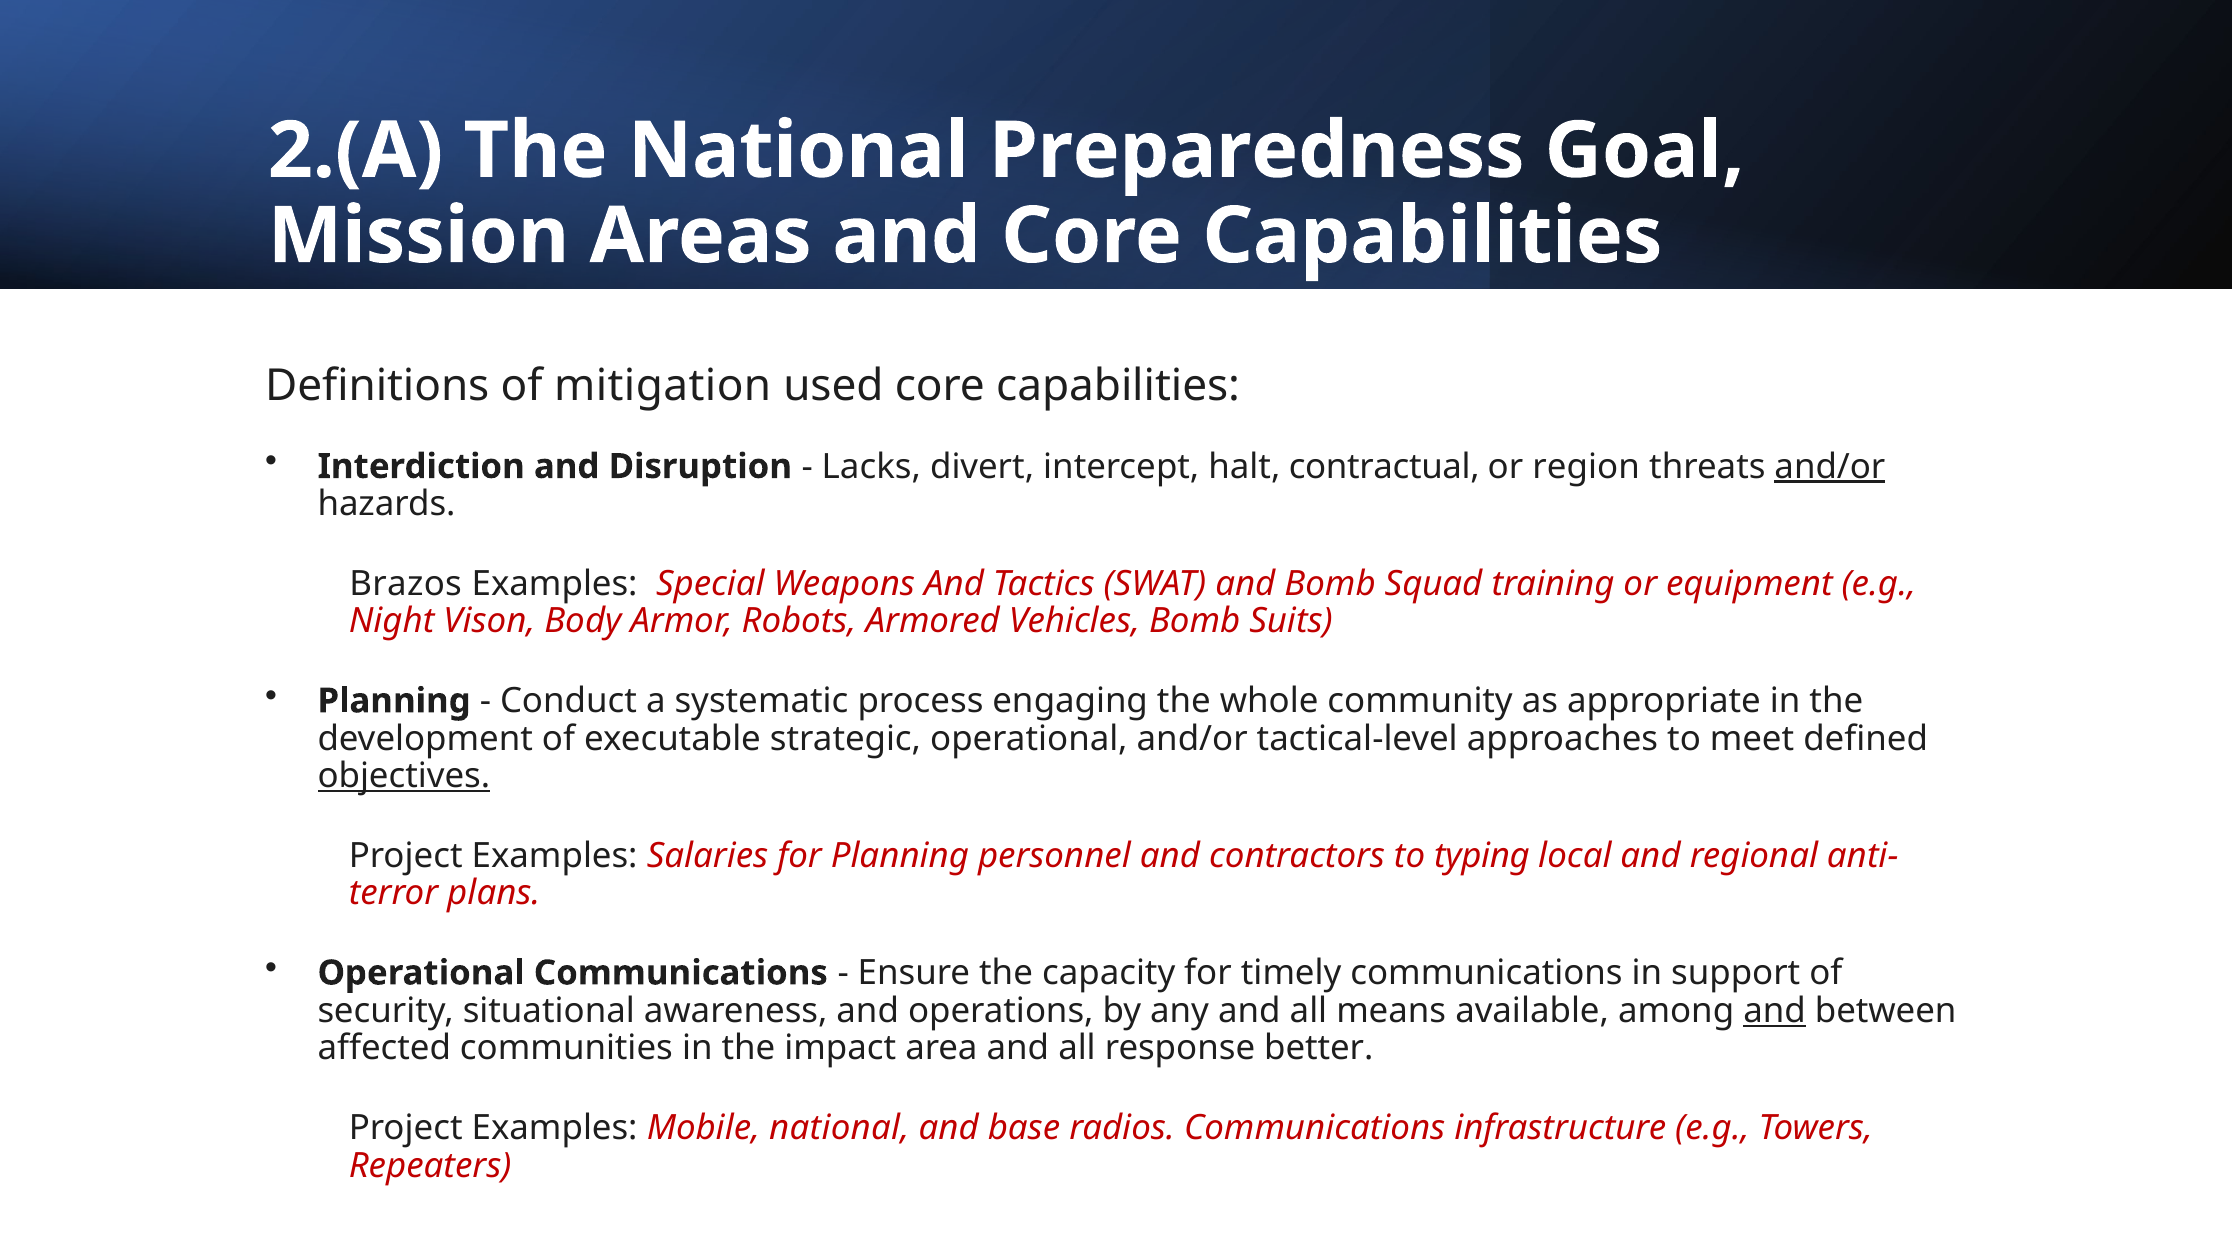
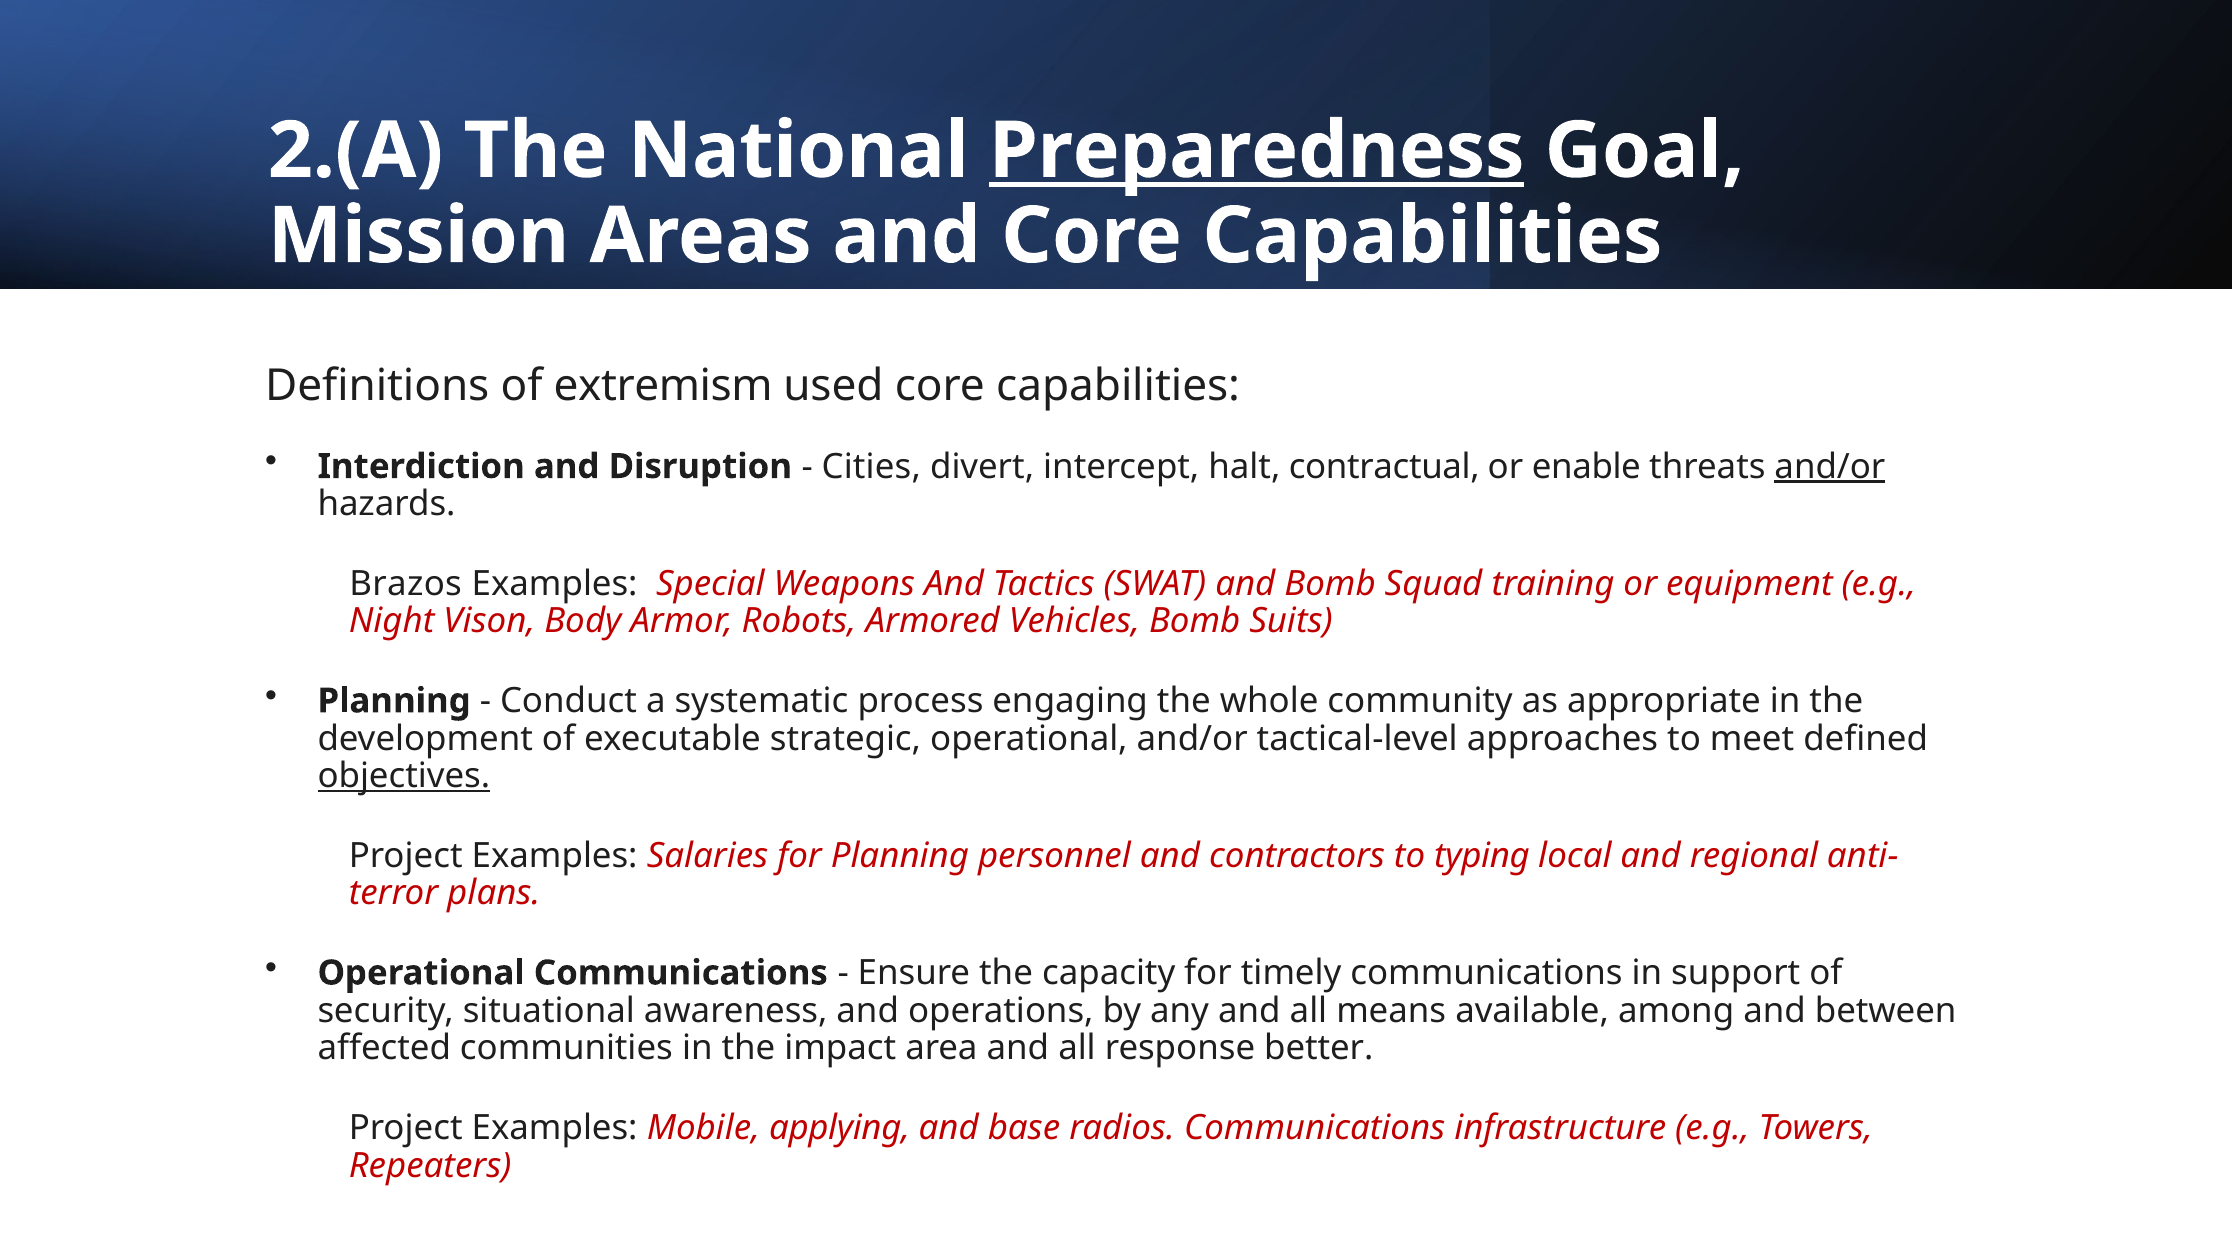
Preparedness underline: none -> present
mitigation: mitigation -> extremism
Lacks: Lacks -> Cities
region: region -> enable
and at (1774, 1011) underline: present -> none
Mobile national: national -> applying
